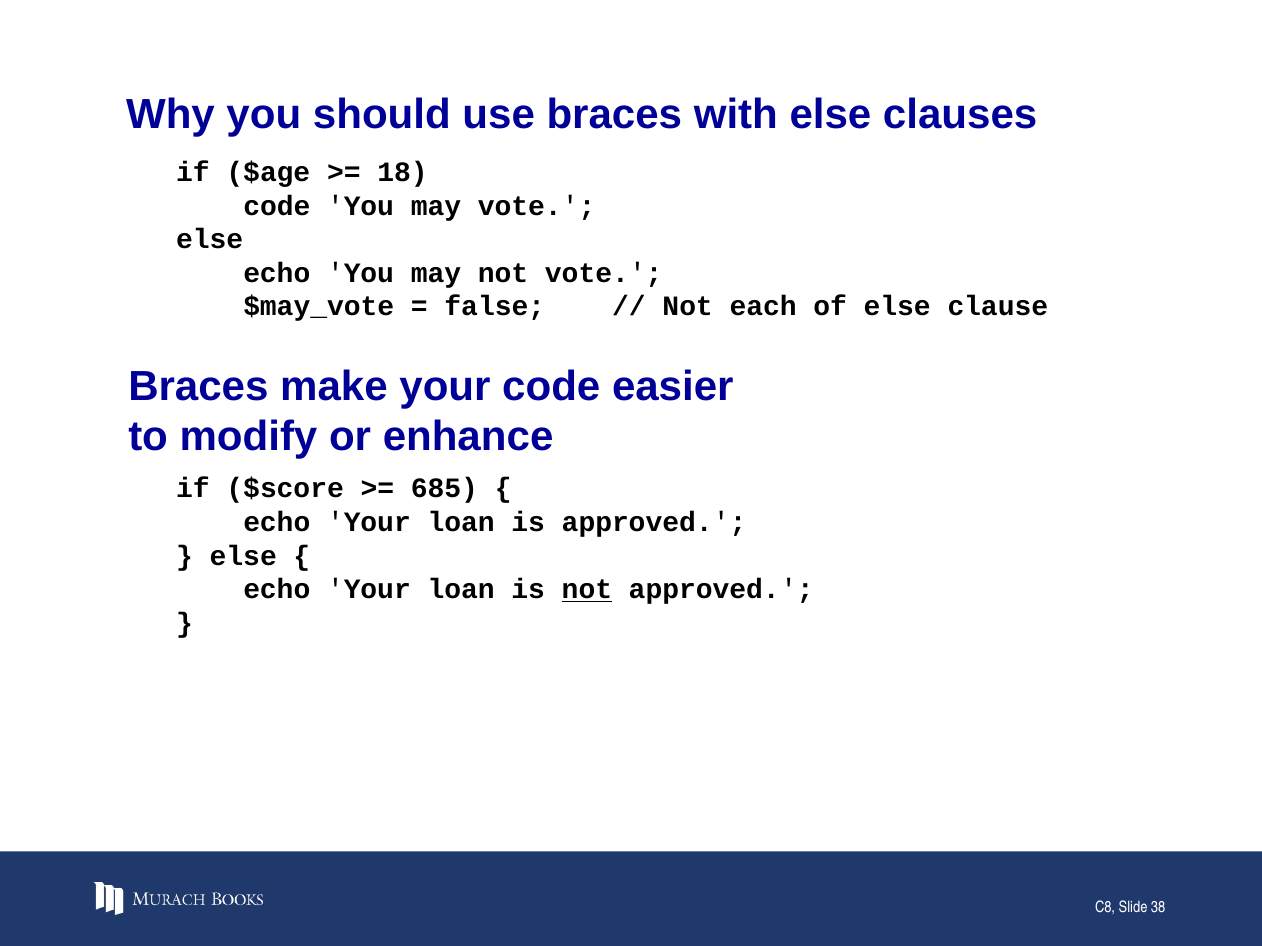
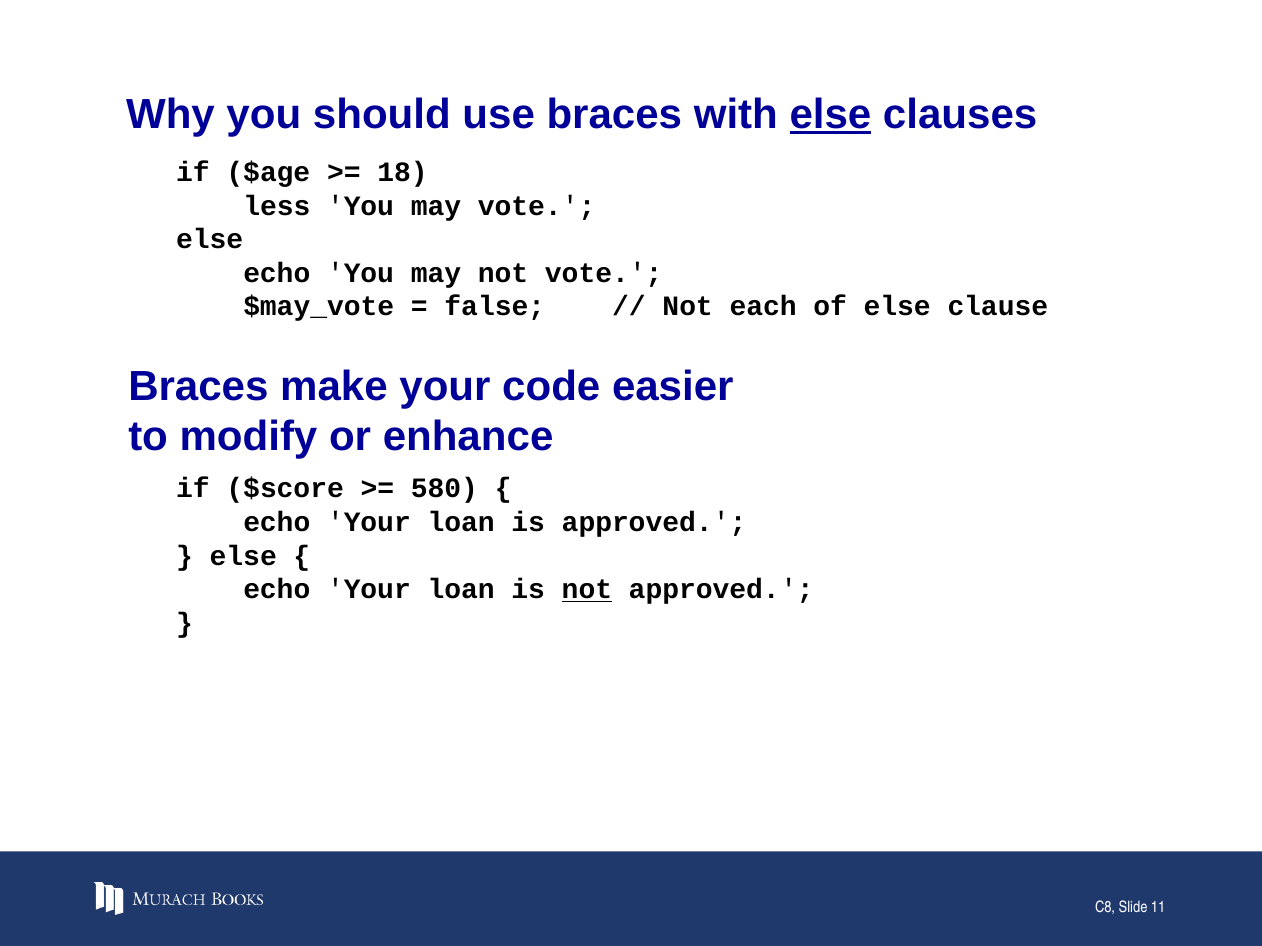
else at (830, 115) underline: none -> present
code at (277, 206): code -> less
685: 685 -> 580
38: 38 -> 11
